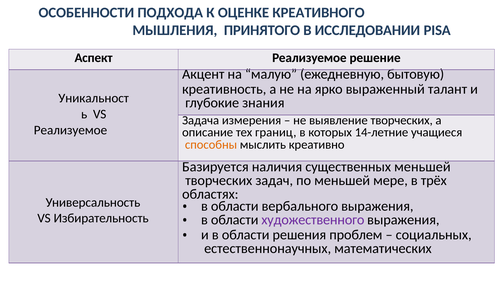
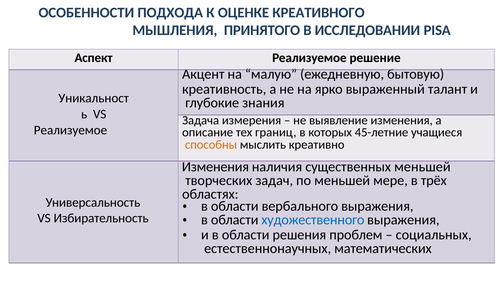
выявление творческих: творческих -> изменения
14-летние: 14-летние -> 45-летние
Базируется at (215, 167): Базируется -> Изменения
художественного colour: purple -> blue
